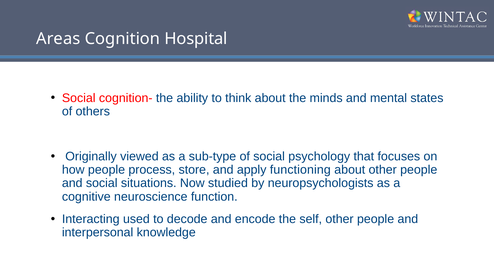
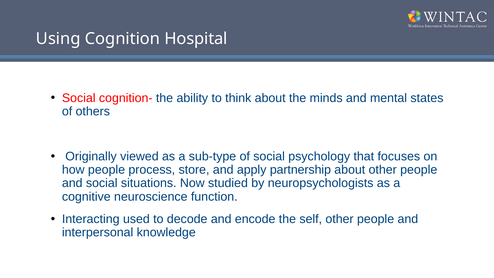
Areas: Areas -> Using
functioning: functioning -> partnership
